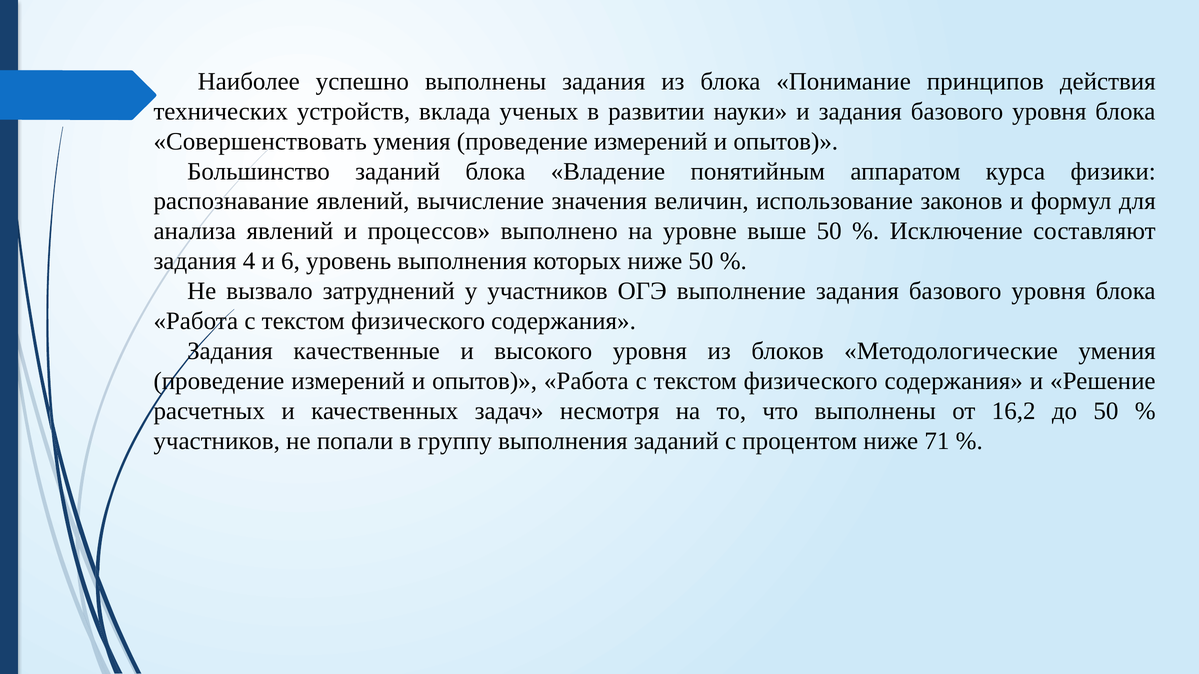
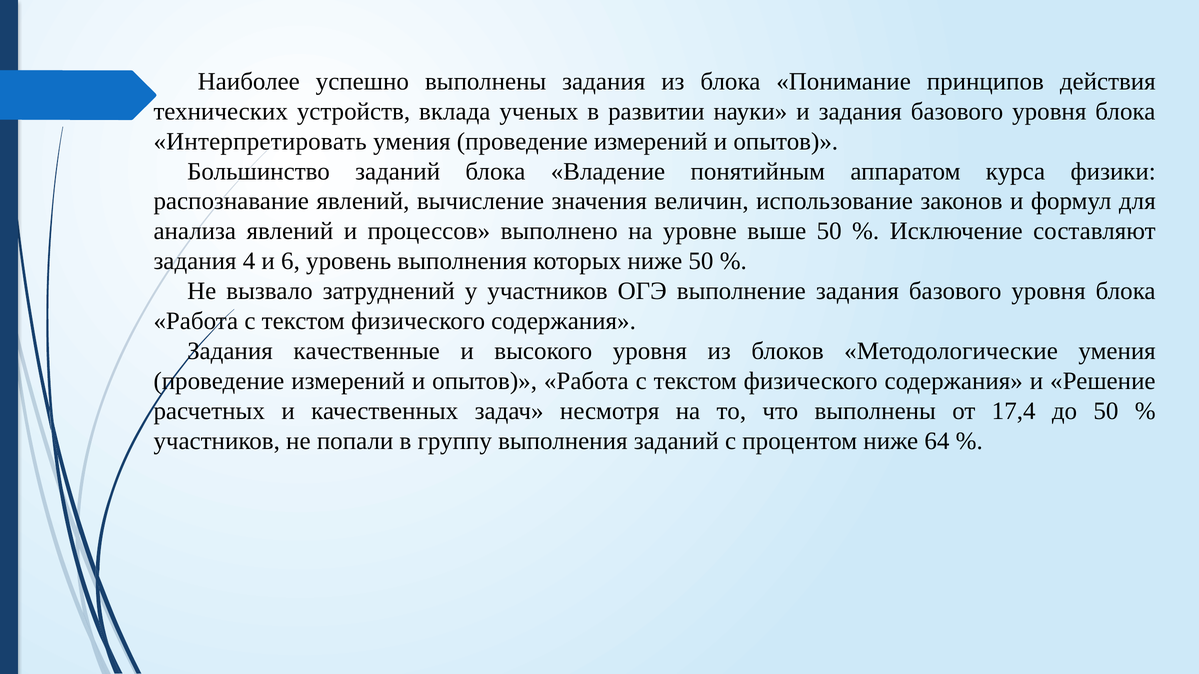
Совершенствовать: Совершенствовать -> Интерпретировать
16,2: 16,2 -> 17,4
71: 71 -> 64
